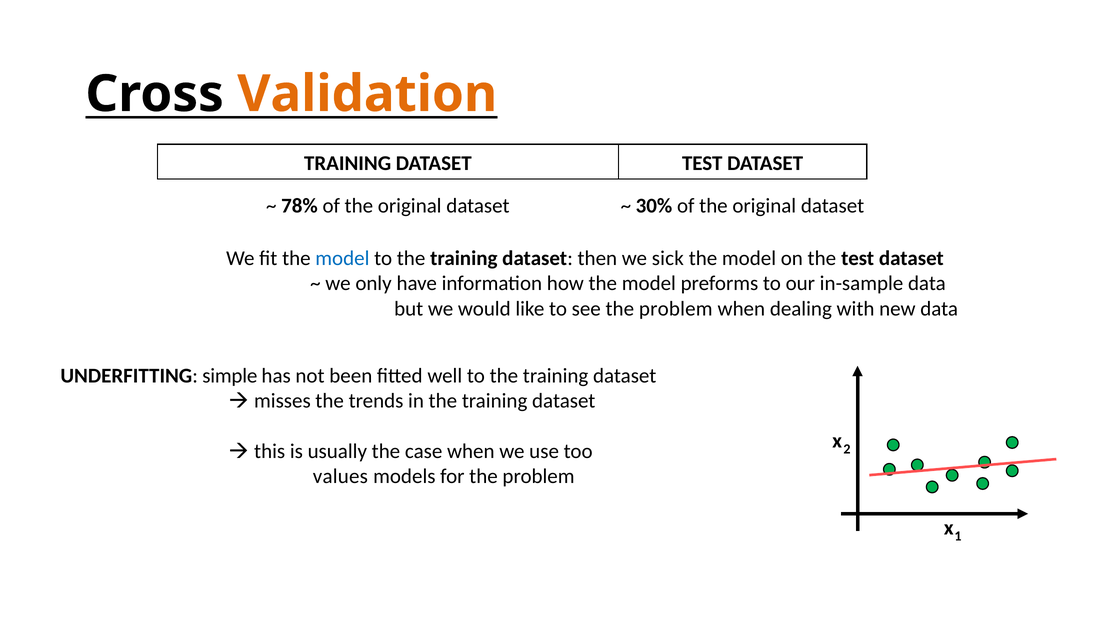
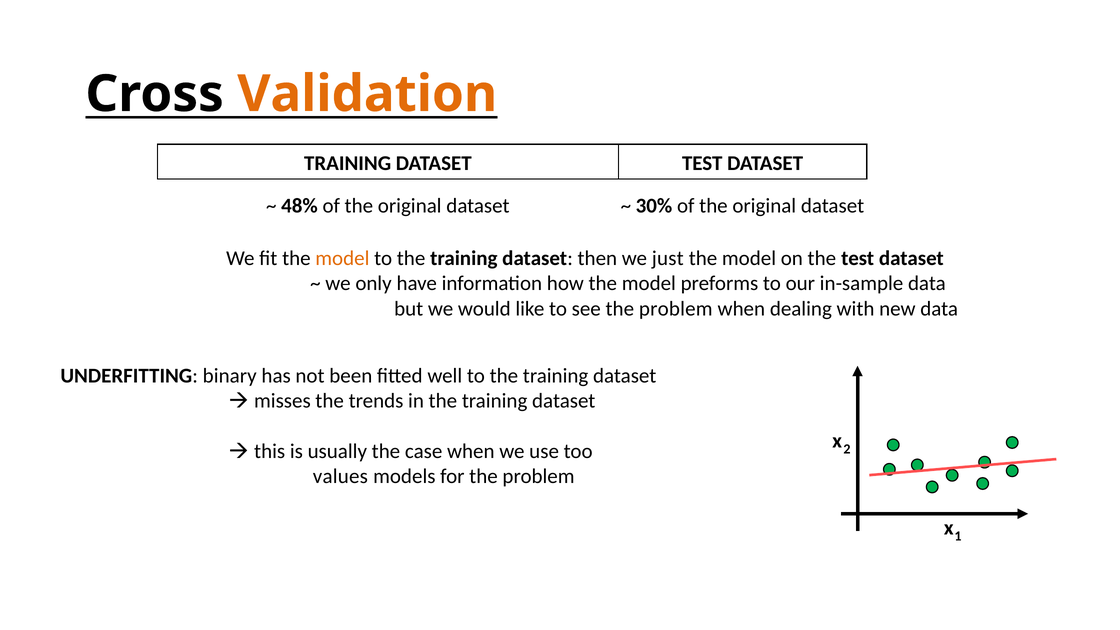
78%: 78% -> 48%
model at (342, 258) colour: blue -> orange
sick: sick -> just
simple: simple -> binary
